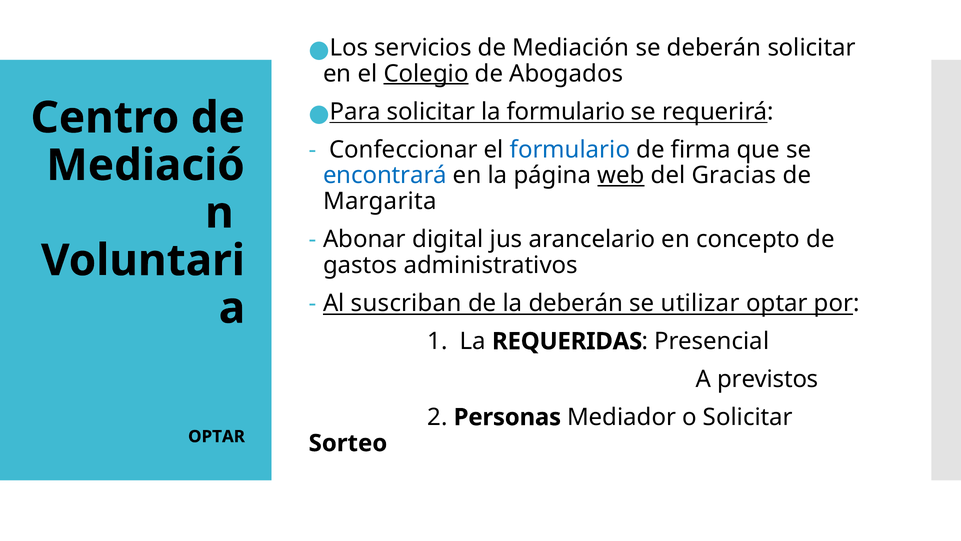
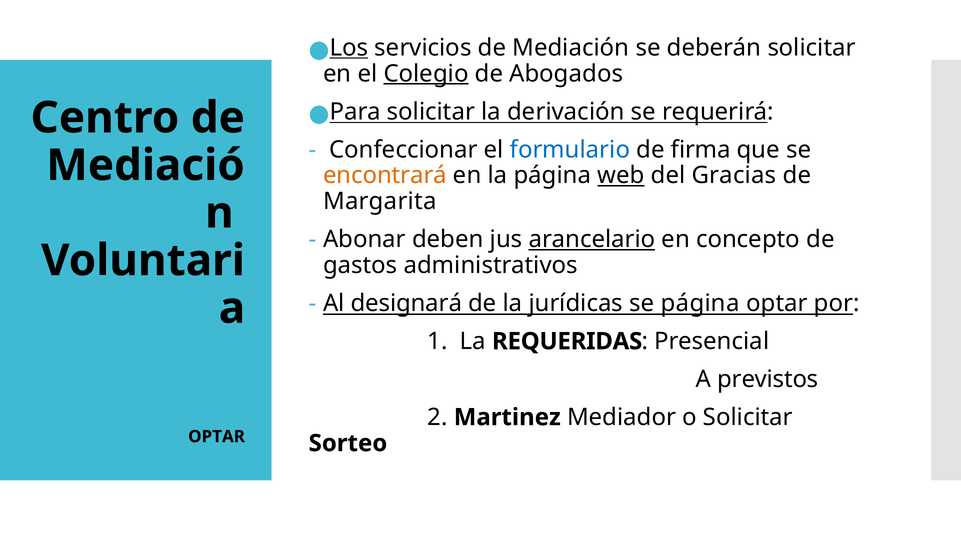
Los underline: none -> present
la formulario: formulario -> derivación
encontrará colour: blue -> orange
digital: digital -> deben
arancelario underline: none -> present
suscriban: suscriban -> designará
la deberán: deberán -> jurídicas
se utilizar: utilizar -> página
Personas: Personas -> Martinez
